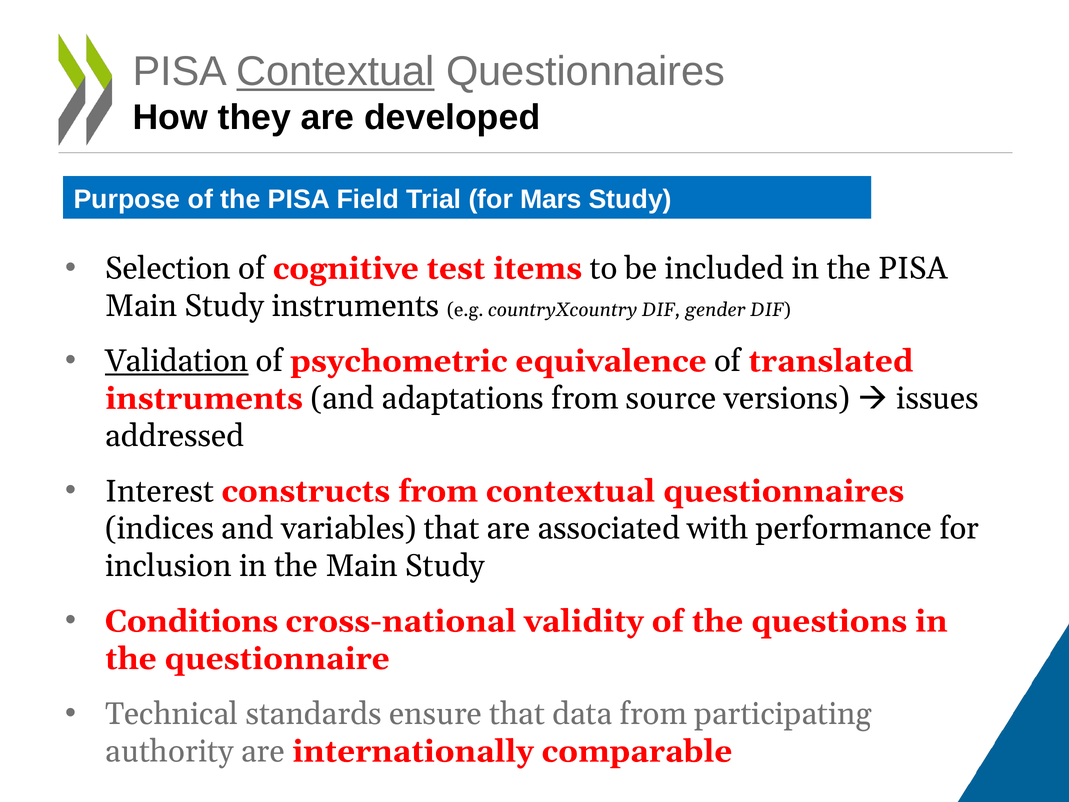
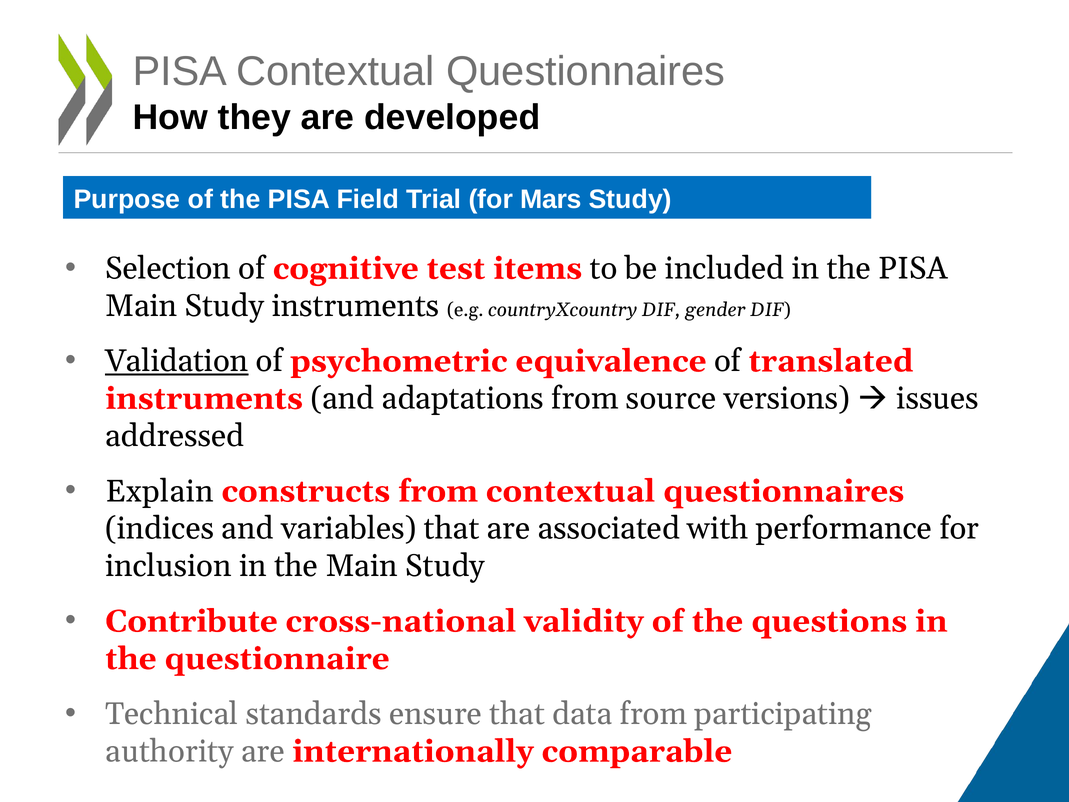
Contextual at (335, 72) underline: present -> none
Interest: Interest -> Explain
Conditions: Conditions -> Contribute
